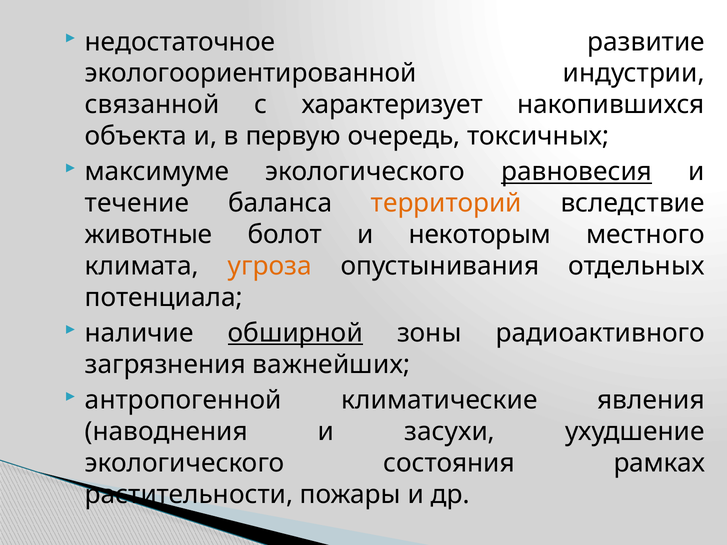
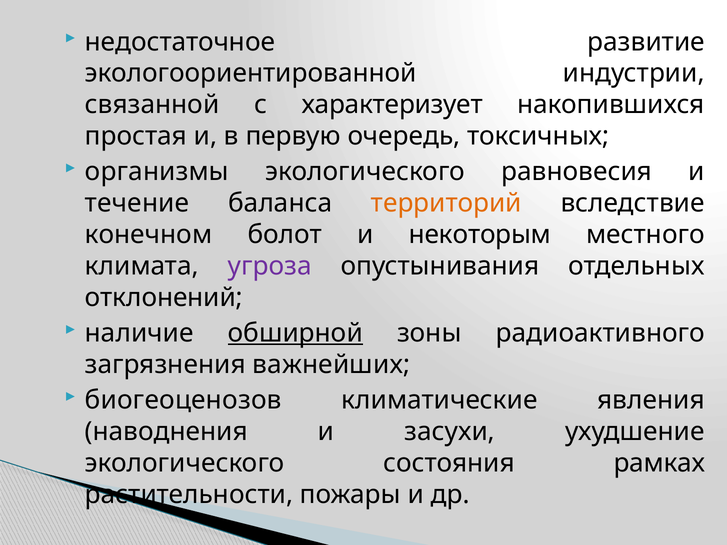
объекта: объекта -> простая
максимуме: максимуме -> организмы
равновесия underline: present -> none
животные: животные -> конечном
угроза colour: orange -> purple
потенциала: потенциала -> отклонений
антропогенной: антропогенной -> биогеоценозов
